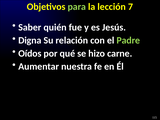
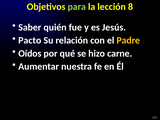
7: 7 -> 8
Digna: Digna -> Pacto
Padre colour: light green -> yellow
